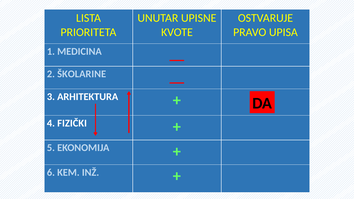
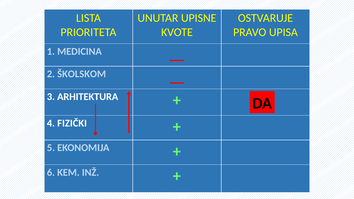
ŠKOLARINE: ŠKOLARINE -> ŠKOLSKOM
